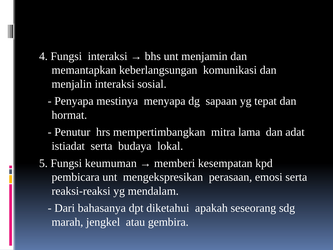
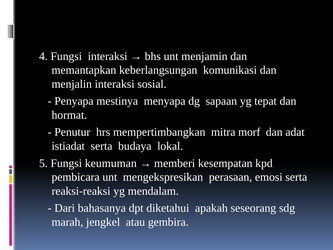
lama: lama -> morf
